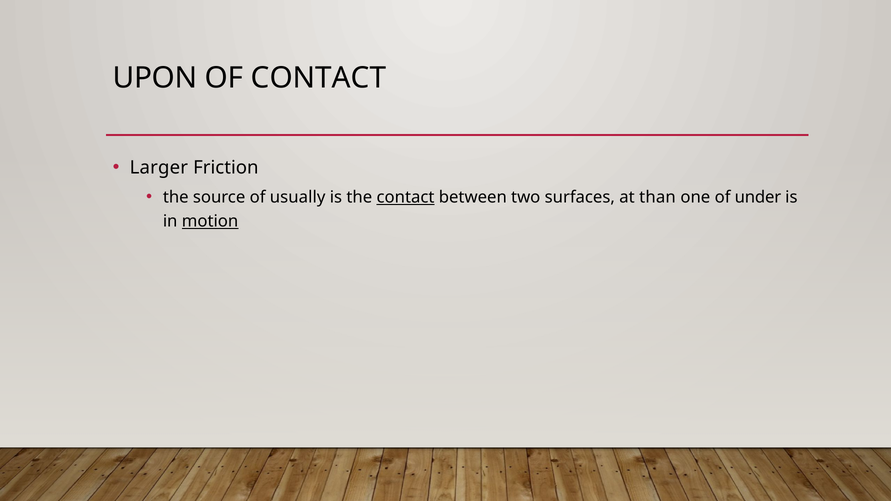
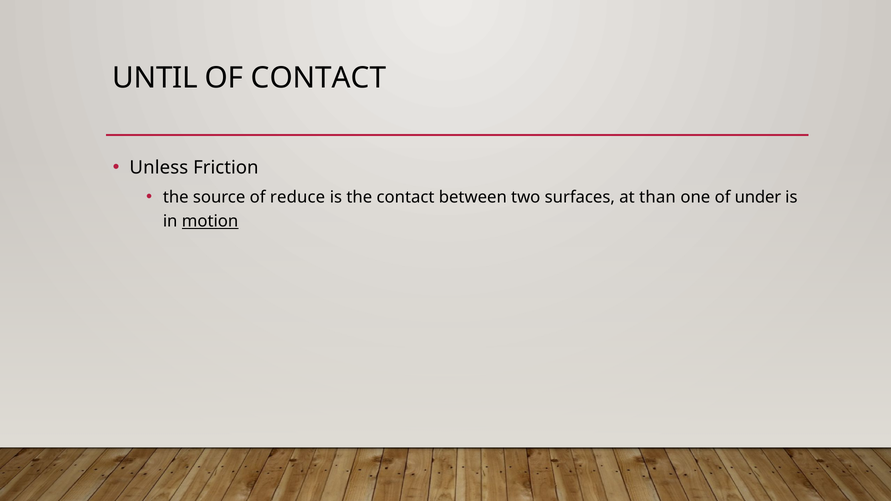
UPON: UPON -> UNTIL
Larger: Larger -> Unless
usually: usually -> reduce
contact at (406, 197) underline: present -> none
